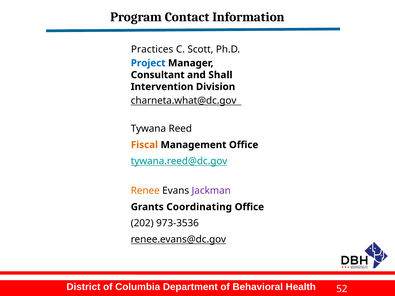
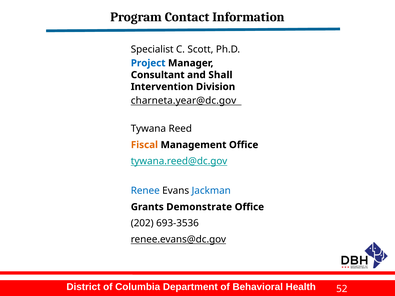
Practices: Practices -> Specialist
charneta.what@dc.gov: charneta.what@dc.gov -> charneta.year@dc.gov
Renee colour: orange -> blue
Jackman colour: purple -> blue
Coordinating: Coordinating -> Demonstrate
973-3536: 973-3536 -> 693-3536
